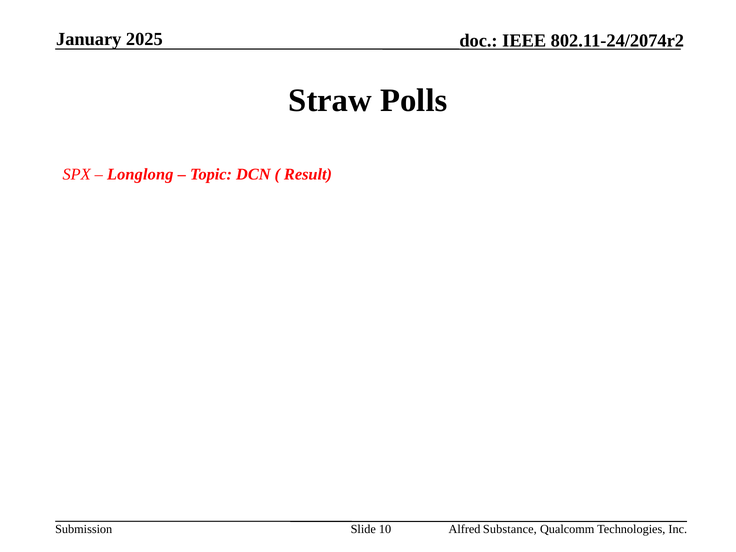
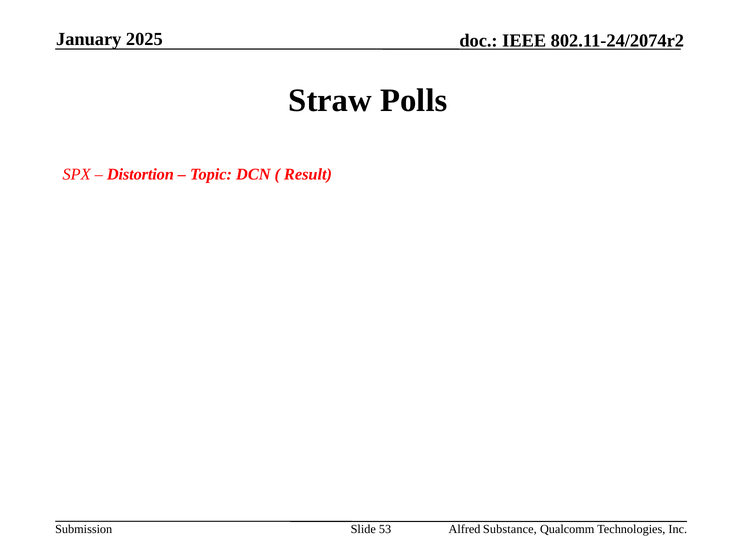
Longlong: Longlong -> Distortion
10: 10 -> 53
